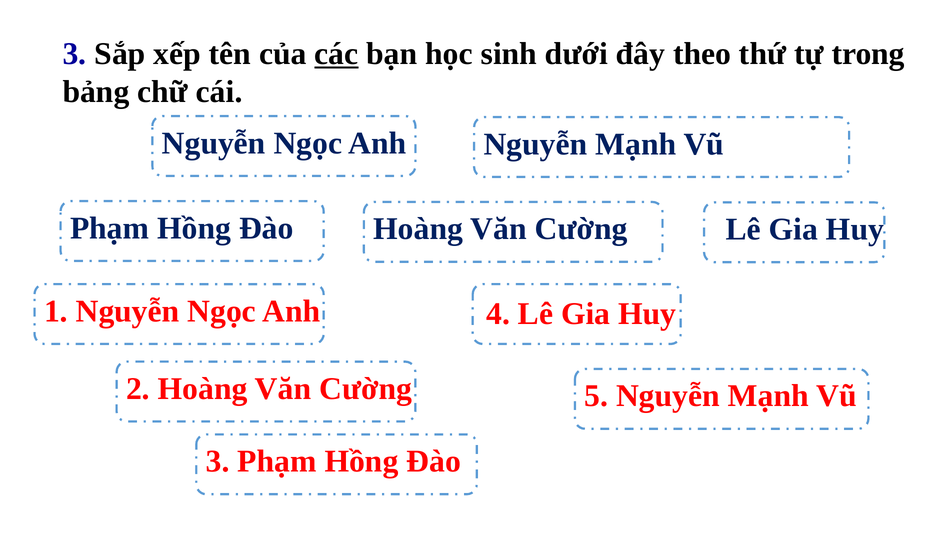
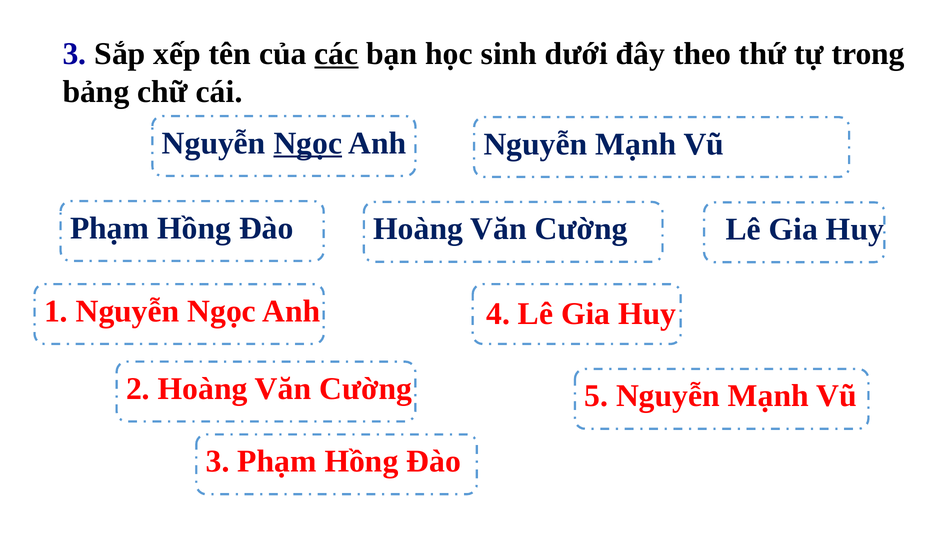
Ngọc at (308, 143) underline: none -> present
